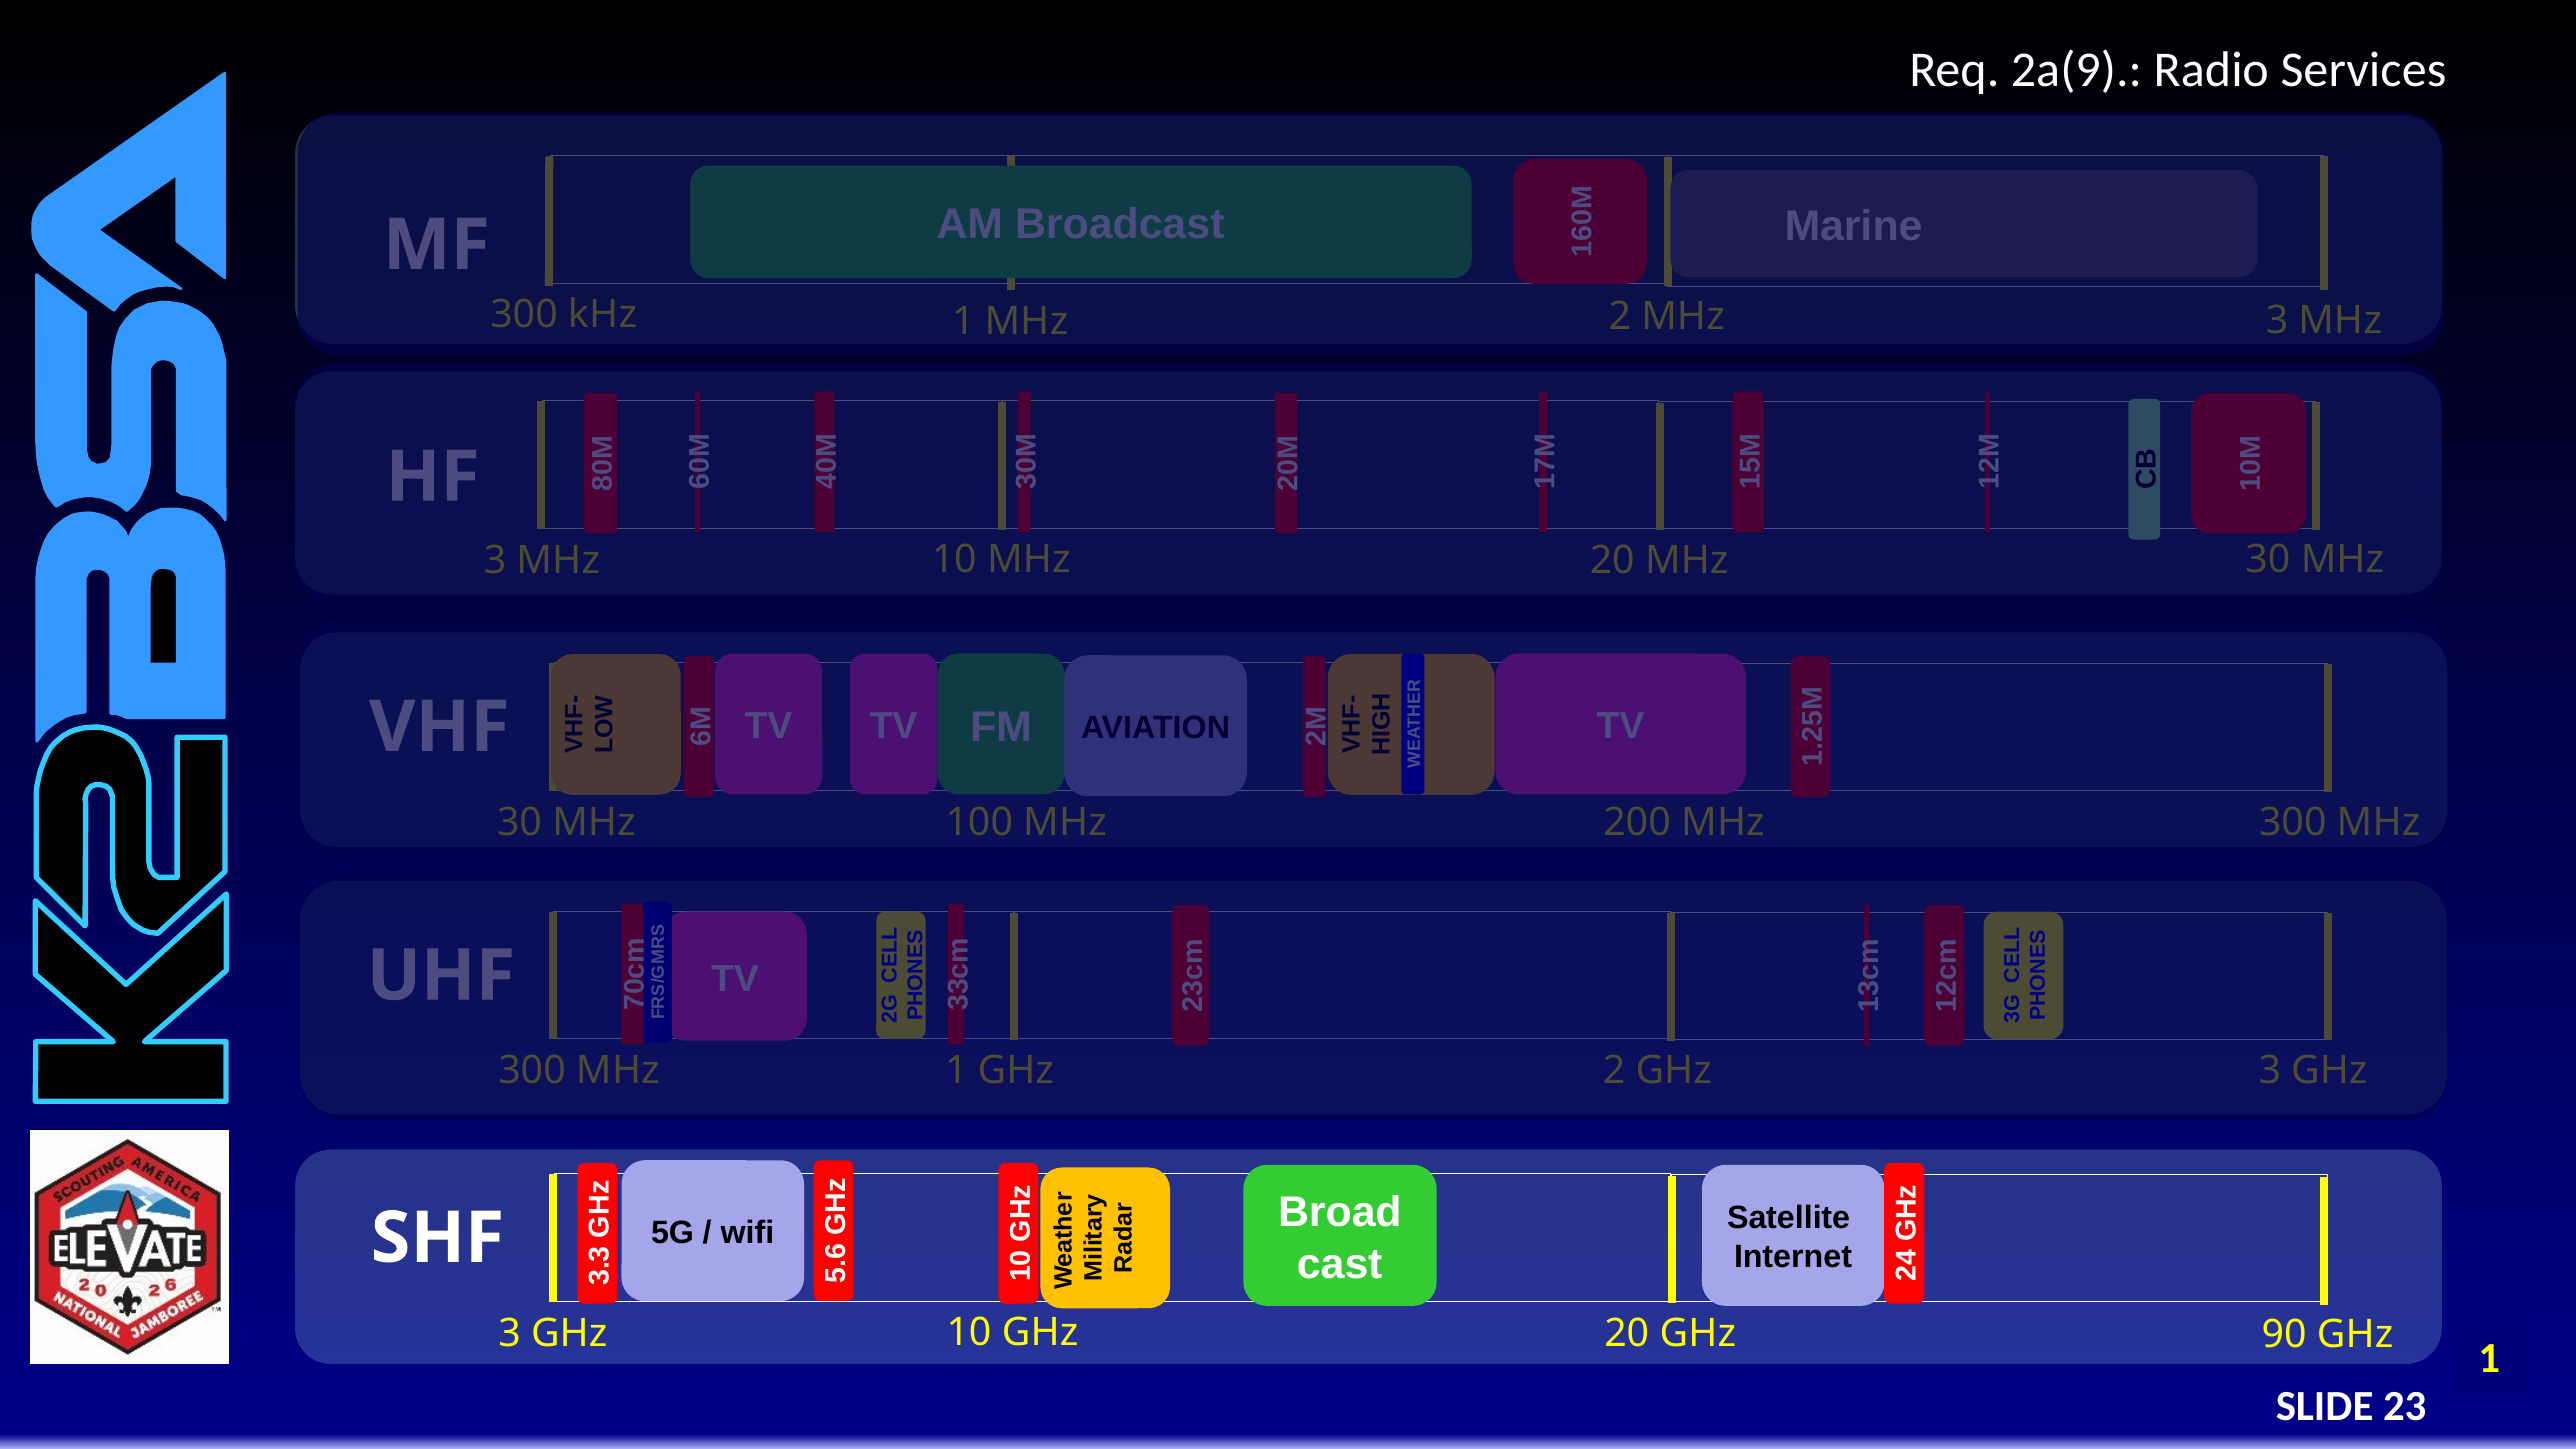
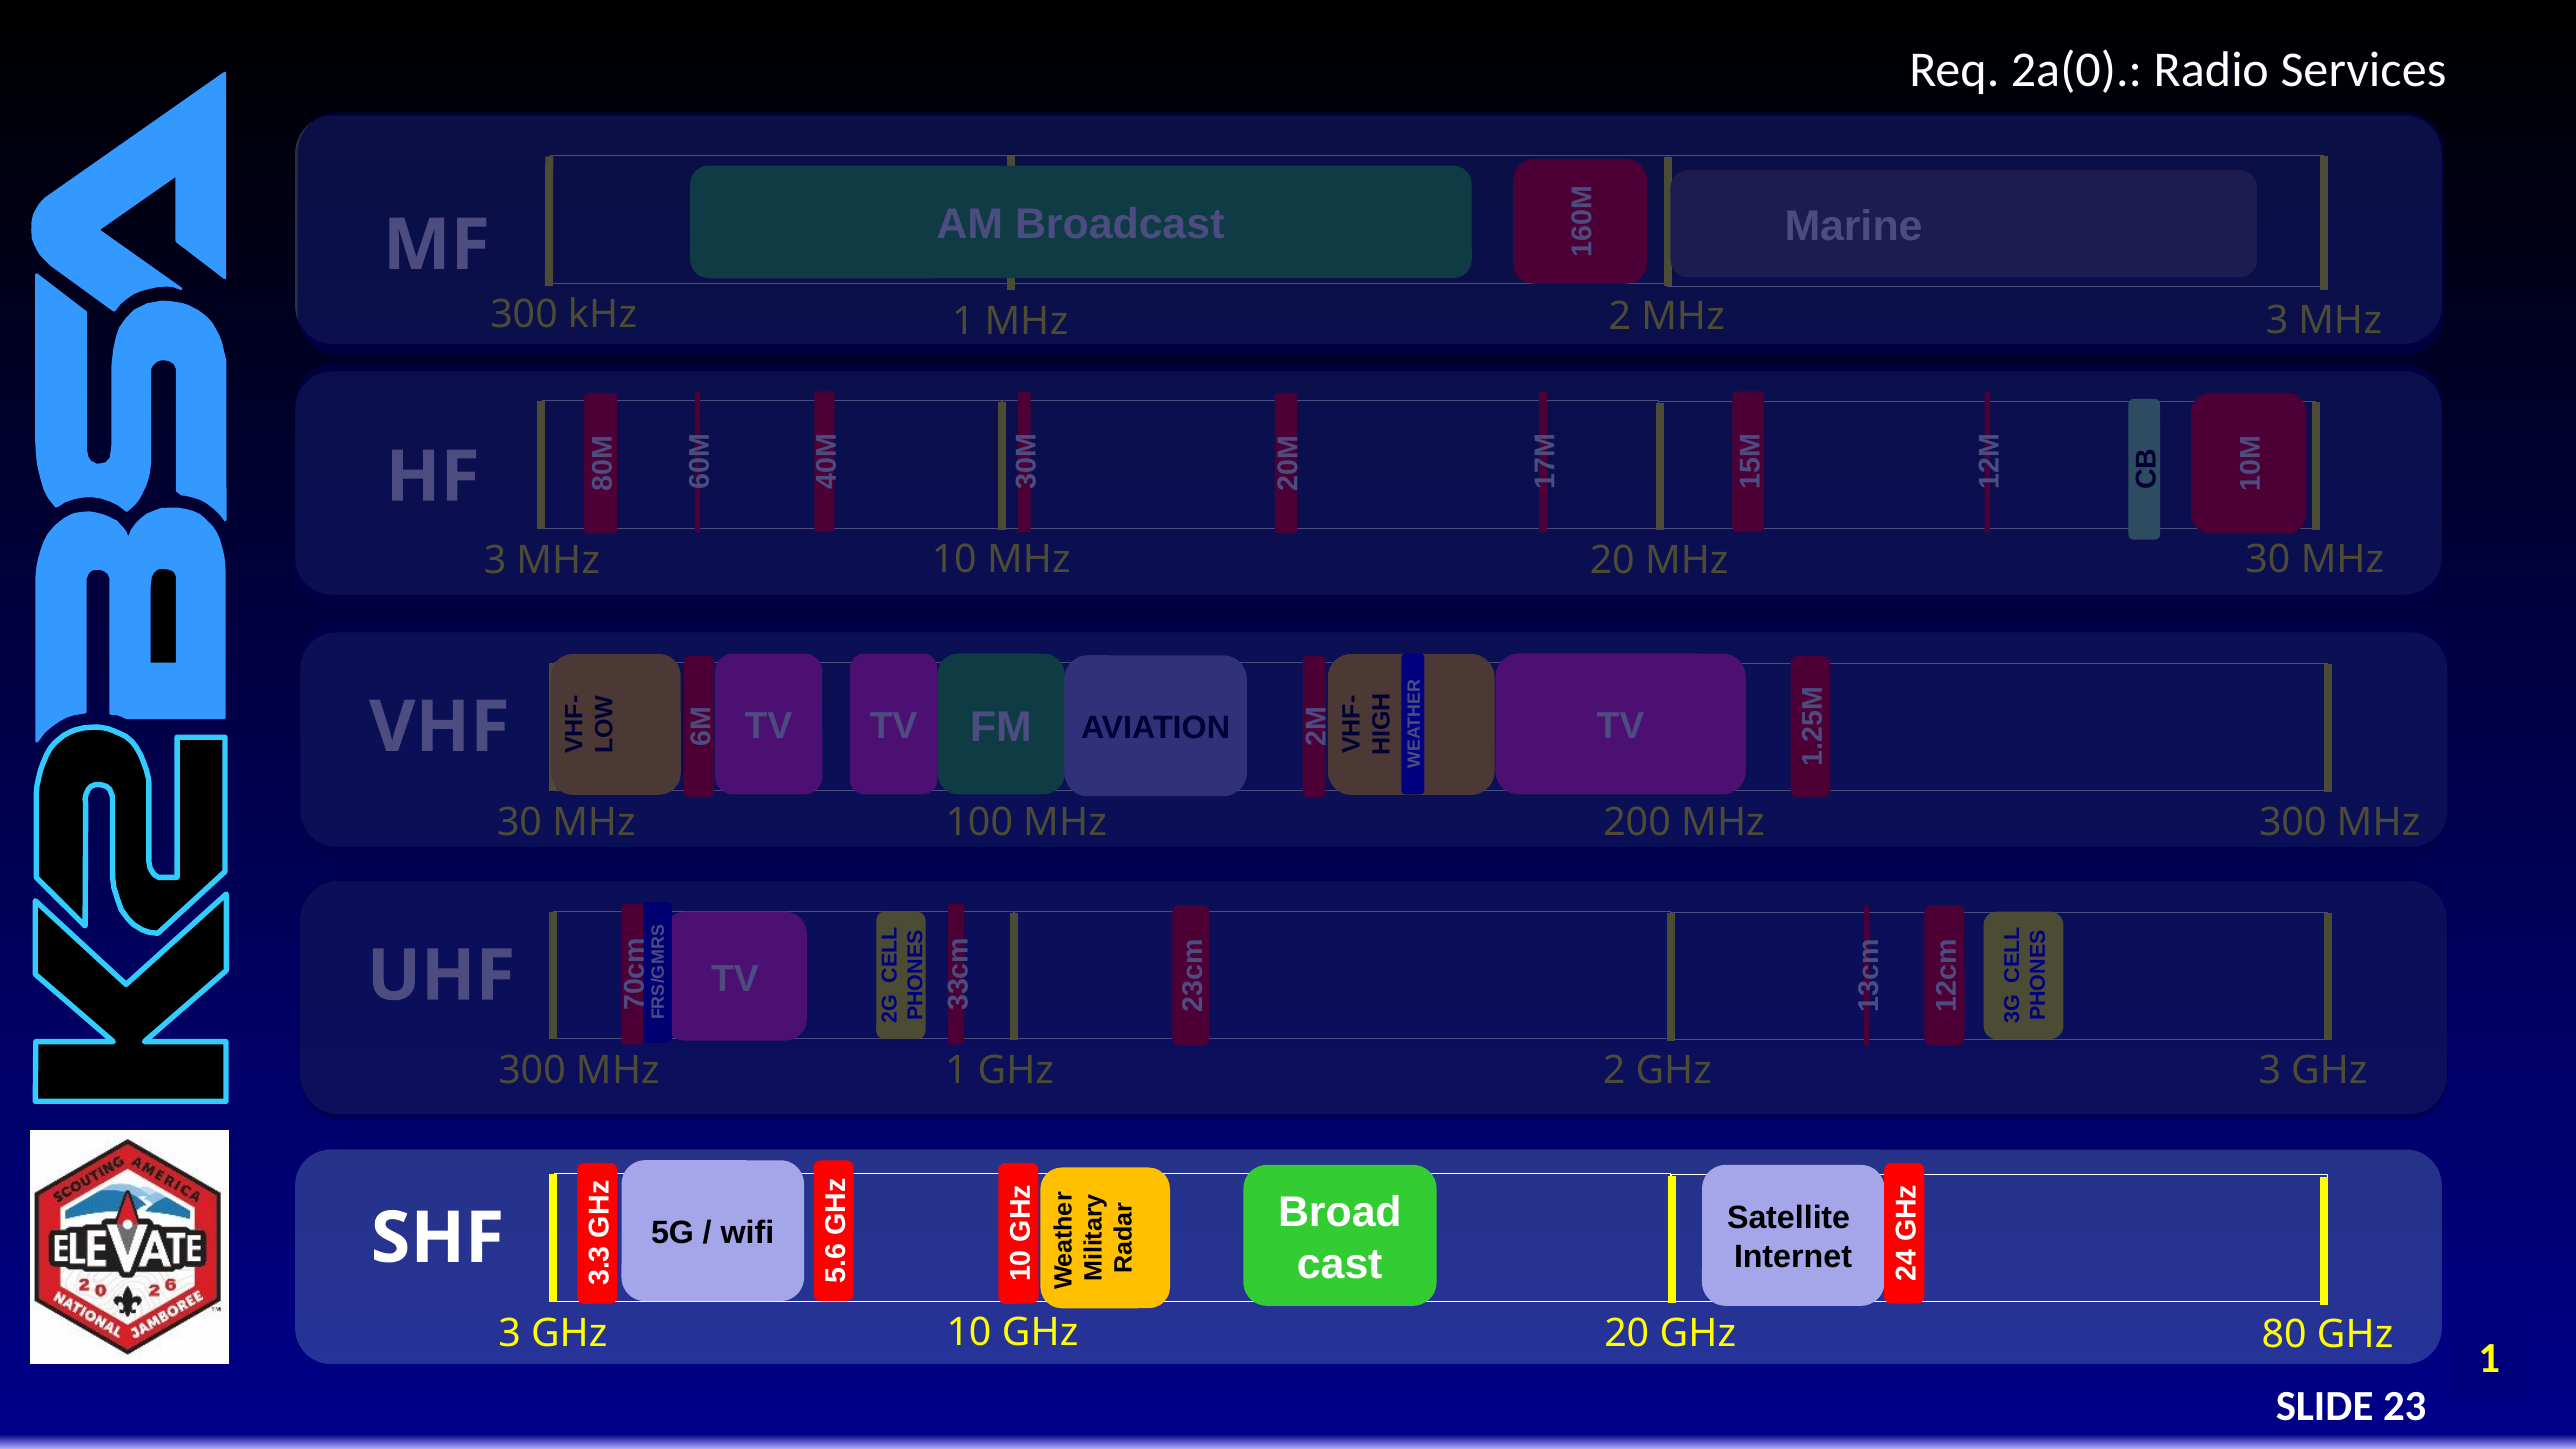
2a(9: 2a(9 -> 2a(0
90: 90 -> 80
